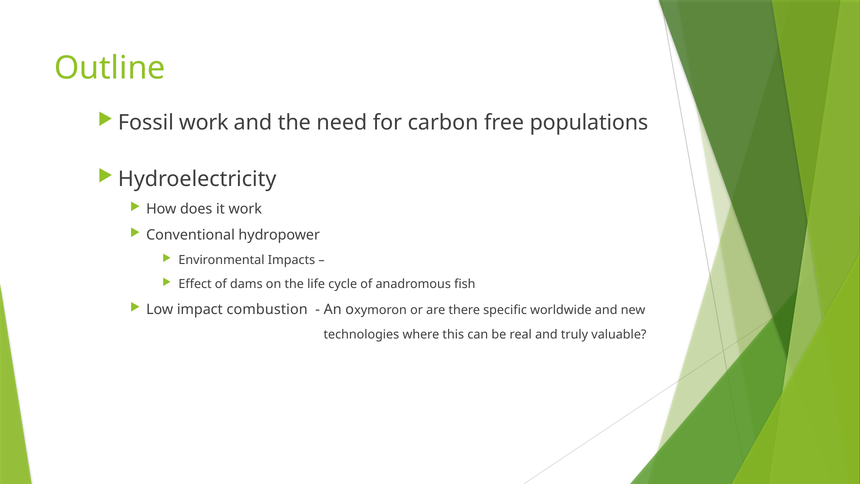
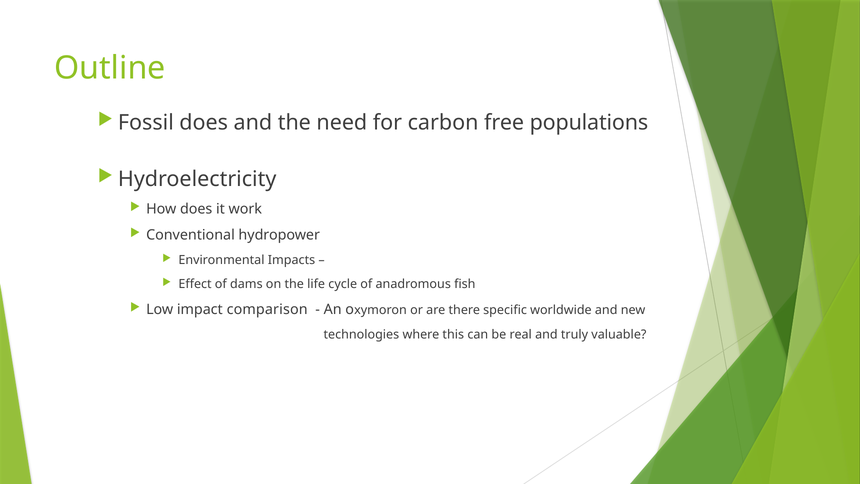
Fossil work: work -> does
combustion: combustion -> comparison
